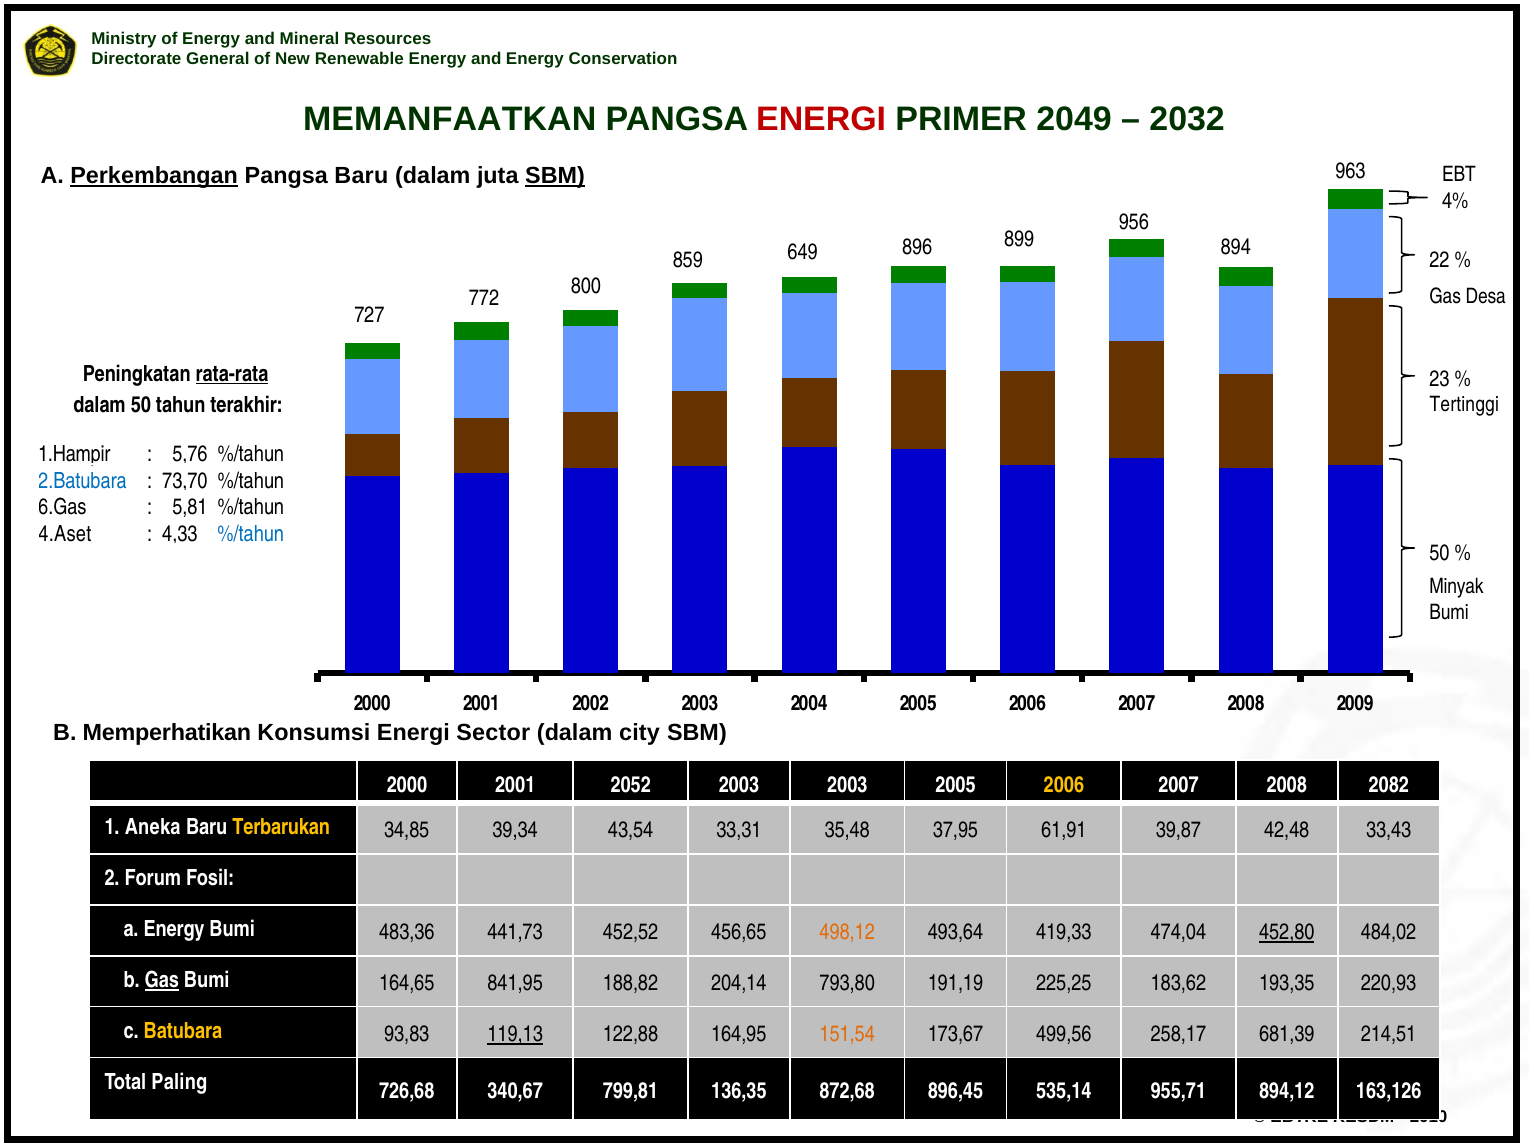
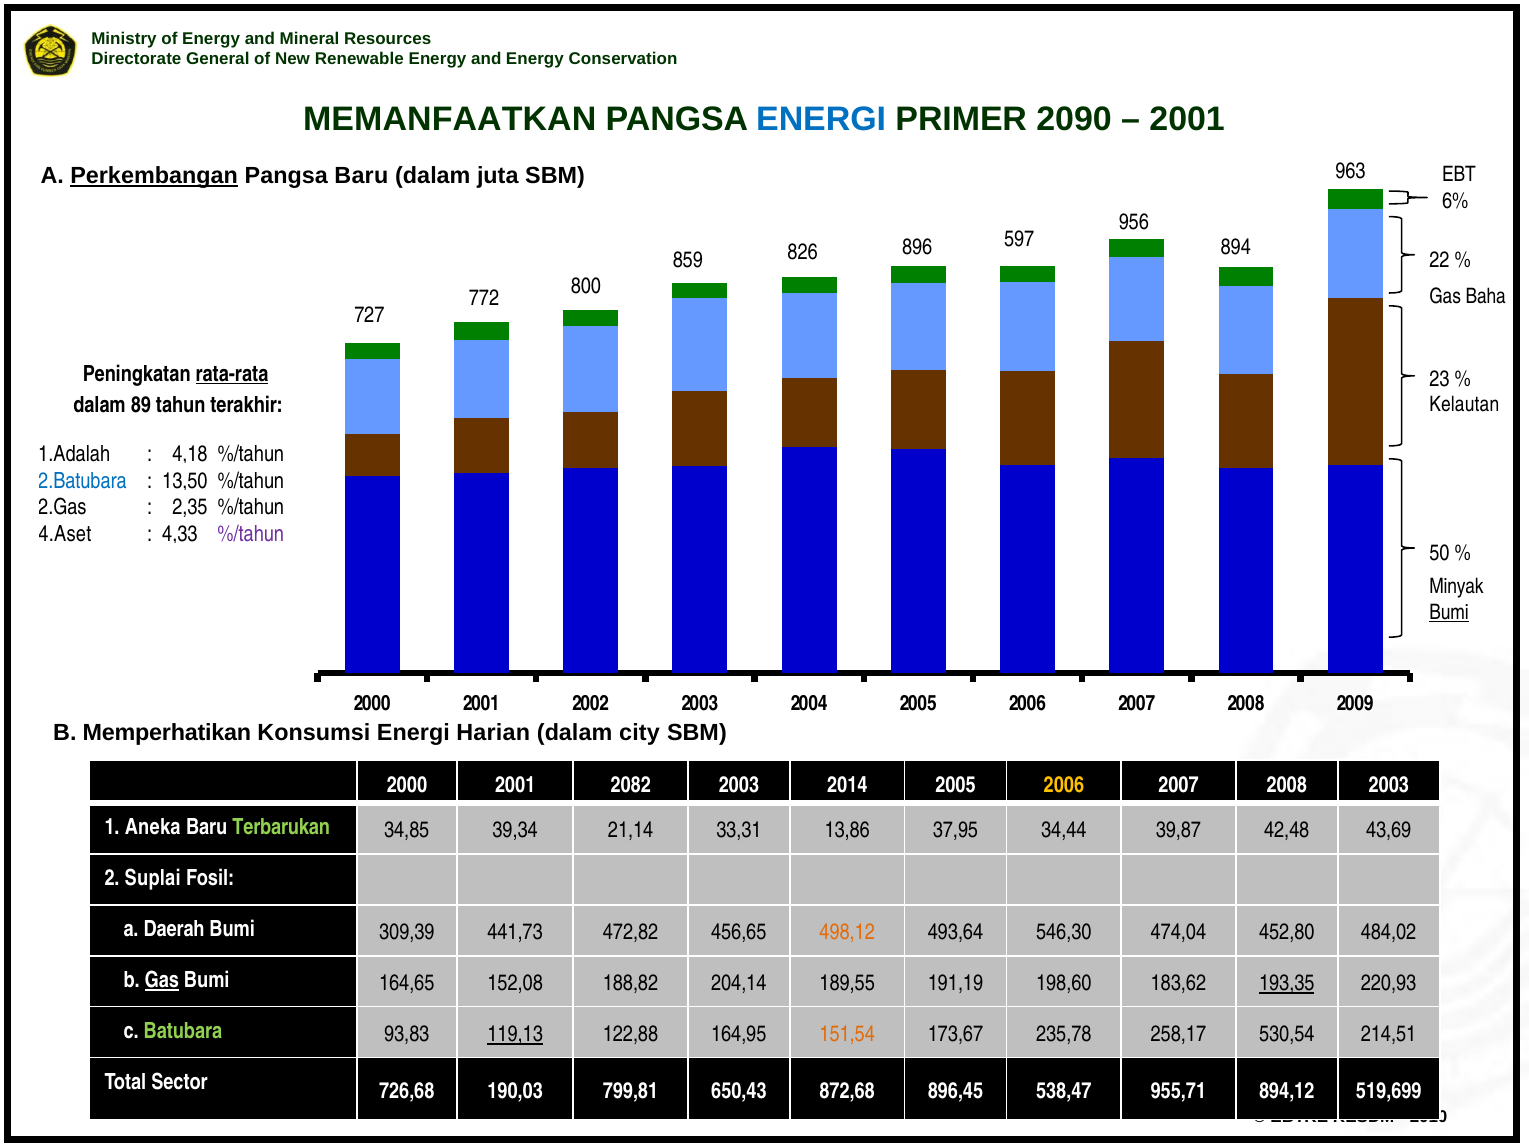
ENERGI at (821, 119) colour: red -> blue
2049: 2049 -> 2090
2032 at (1187, 119): 2032 -> 2001
SBM at (555, 176) underline: present -> none
4%: 4% -> 6%
649: 649 -> 826
899: 899 -> 597
Desa: Desa -> Baha
Tertinggi: Tertinggi -> Kelautan
dalam 50: 50 -> 89
1.Hampir: 1.Hampir -> 1.Adalah
5,76: 5,76 -> 4,18
73,70: 73,70 -> 13,50
6.Gas: 6.Gas -> 2.Gas
5,81: 5,81 -> 2,35
%/tahun at (251, 534) colour: blue -> purple
Bumi at (1449, 612) underline: none -> present
Sector: Sector -> Harian
2052: 2052 -> 2082
2003 2003: 2003 -> 2014
2008 2082: 2082 -> 2003
Terbarukan colour: yellow -> light green
43,54: 43,54 -> 21,14
35,48: 35,48 -> 13,86
61,91: 61,91 -> 34,44
33,43: 33,43 -> 43,69
Forum: Forum -> Suplai
a Energy: Energy -> Daerah
483,36: 483,36 -> 309,39
452,52: 452,52 -> 472,82
419,33: 419,33 -> 546,30
452,80 underline: present -> none
841,95: 841,95 -> 152,08
793,80: 793,80 -> 189,55
225,25: 225,25 -> 198,60
193,35 underline: none -> present
Batubara colour: yellow -> light green
499,56: 499,56 -> 235,78
681,39: 681,39 -> 530,54
Paling: Paling -> Sector
340,67: 340,67 -> 190,03
136,35: 136,35 -> 650,43
535,14: 535,14 -> 538,47
163,126: 163,126 -> 519,699
